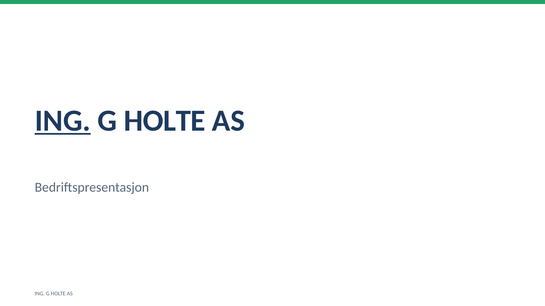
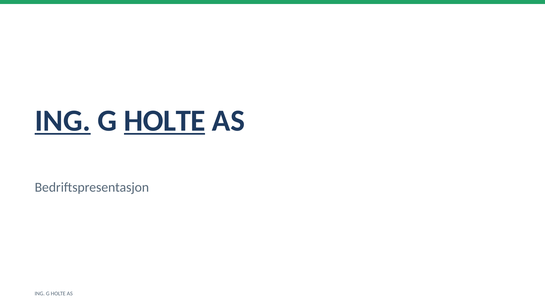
HOLTE at (165, 121) underline: none -> present
